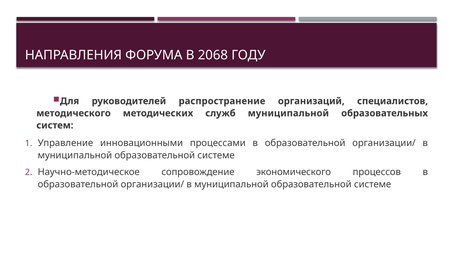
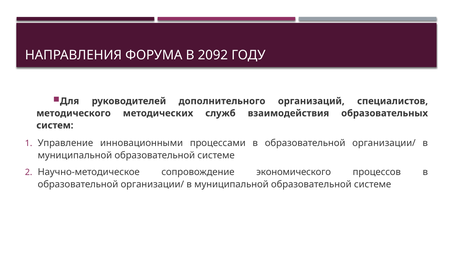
2068: 2068 -> 2092
распространение: распространение -> дополнительного
служб муниципальной: муниципальной -> взаимодействия
